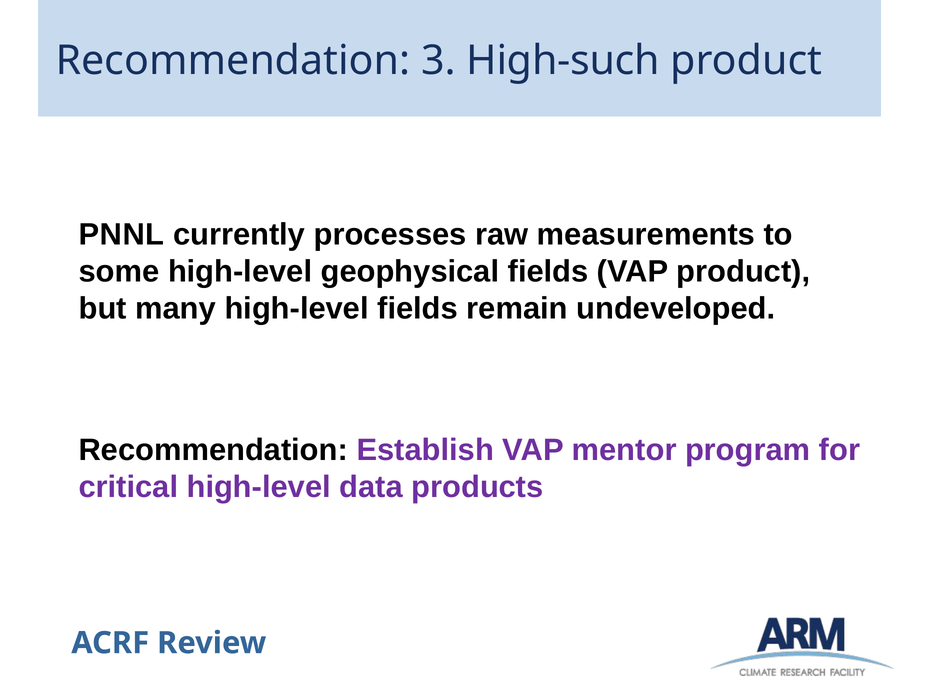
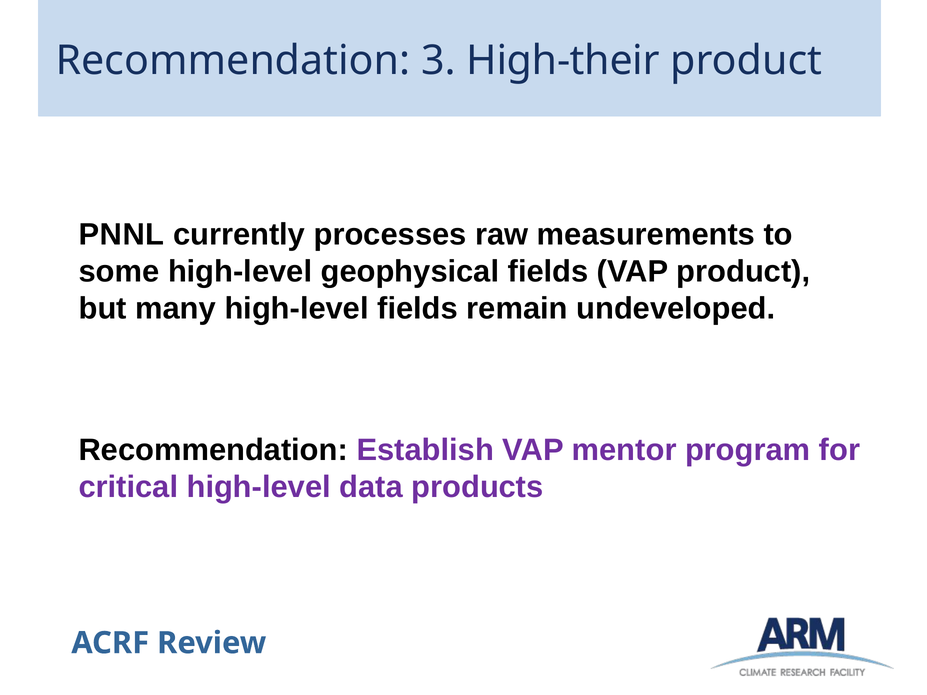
High-such: High-such -> High-their
